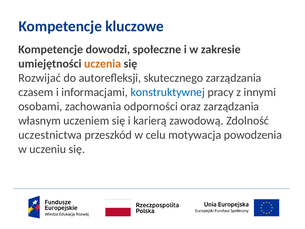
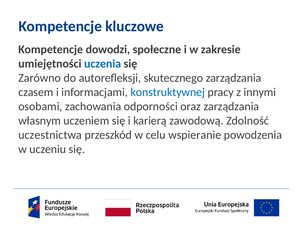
uczenia colour: orange -> blue
Rozwijać: Rozwijać -> Zarówno
motywacja: motywacja -> wspieranie
